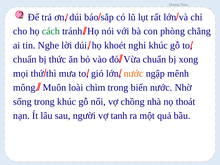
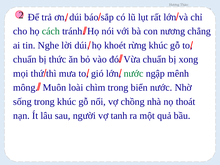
phòng: phòng -> nương
nghỉ: nghỉ -> rừng
nước at (134, 73) colour: orange -> green
